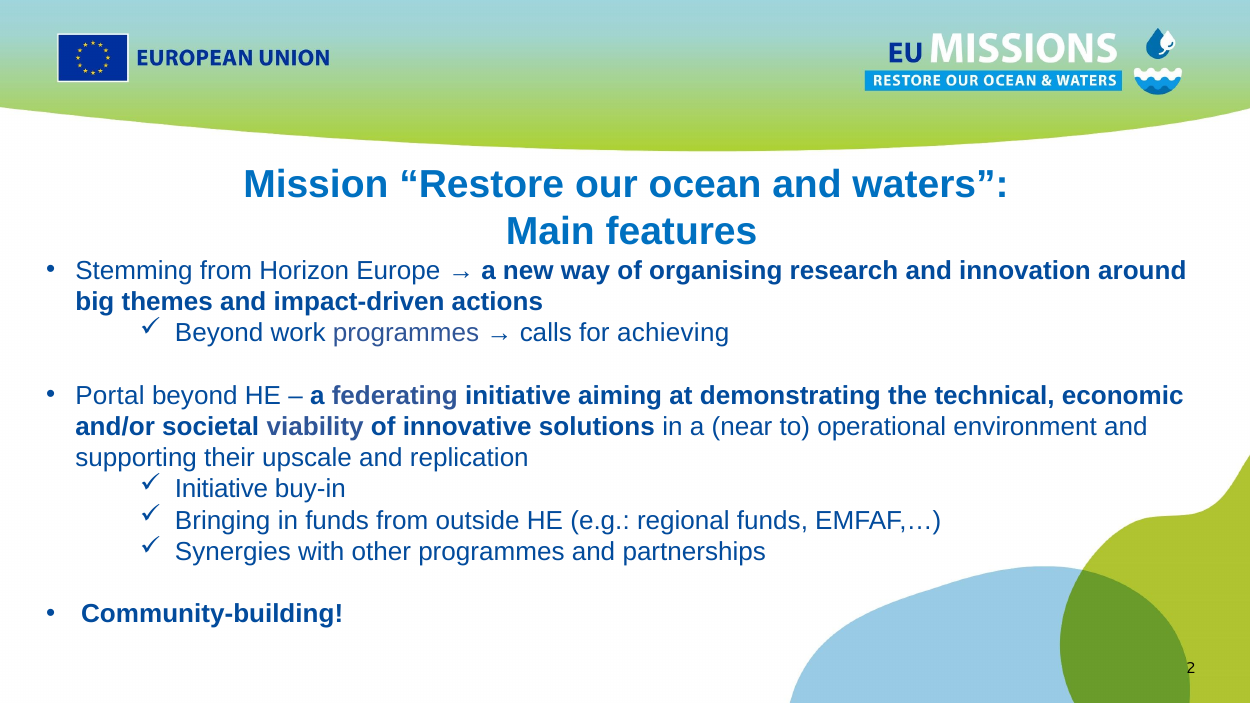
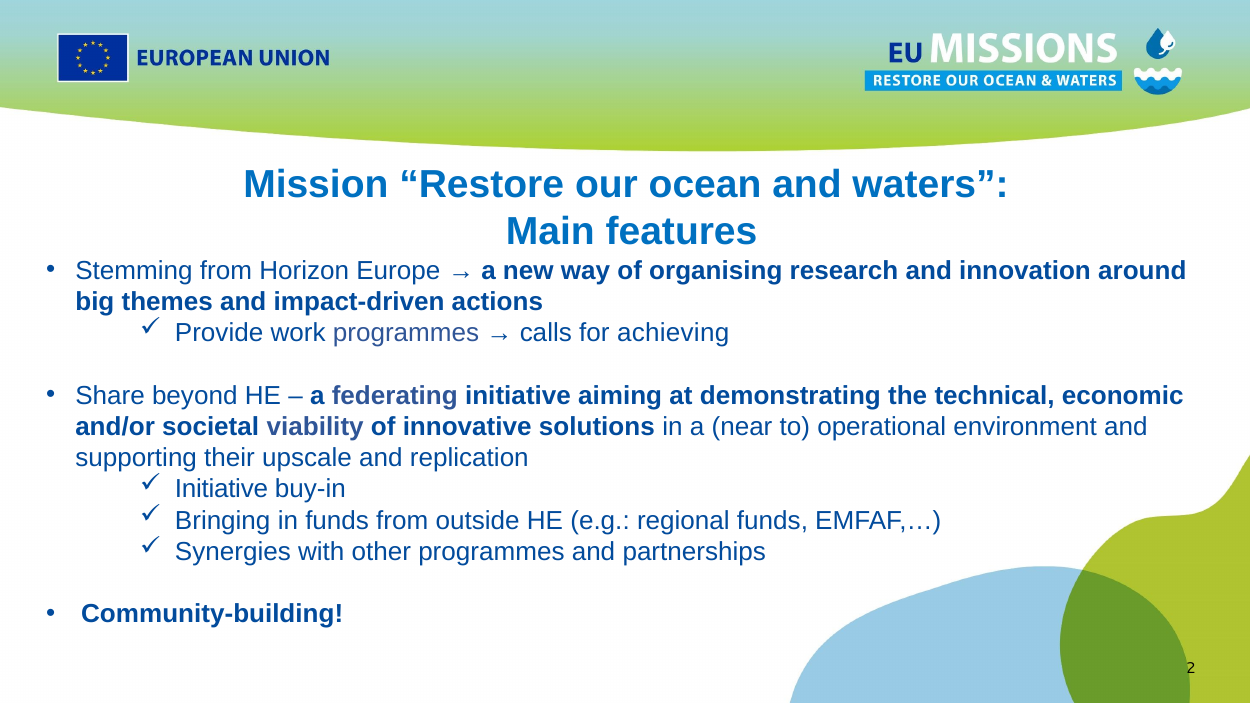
Beyond at (219, 333): Beyond -> Provide
Portal: Portal -> Share
